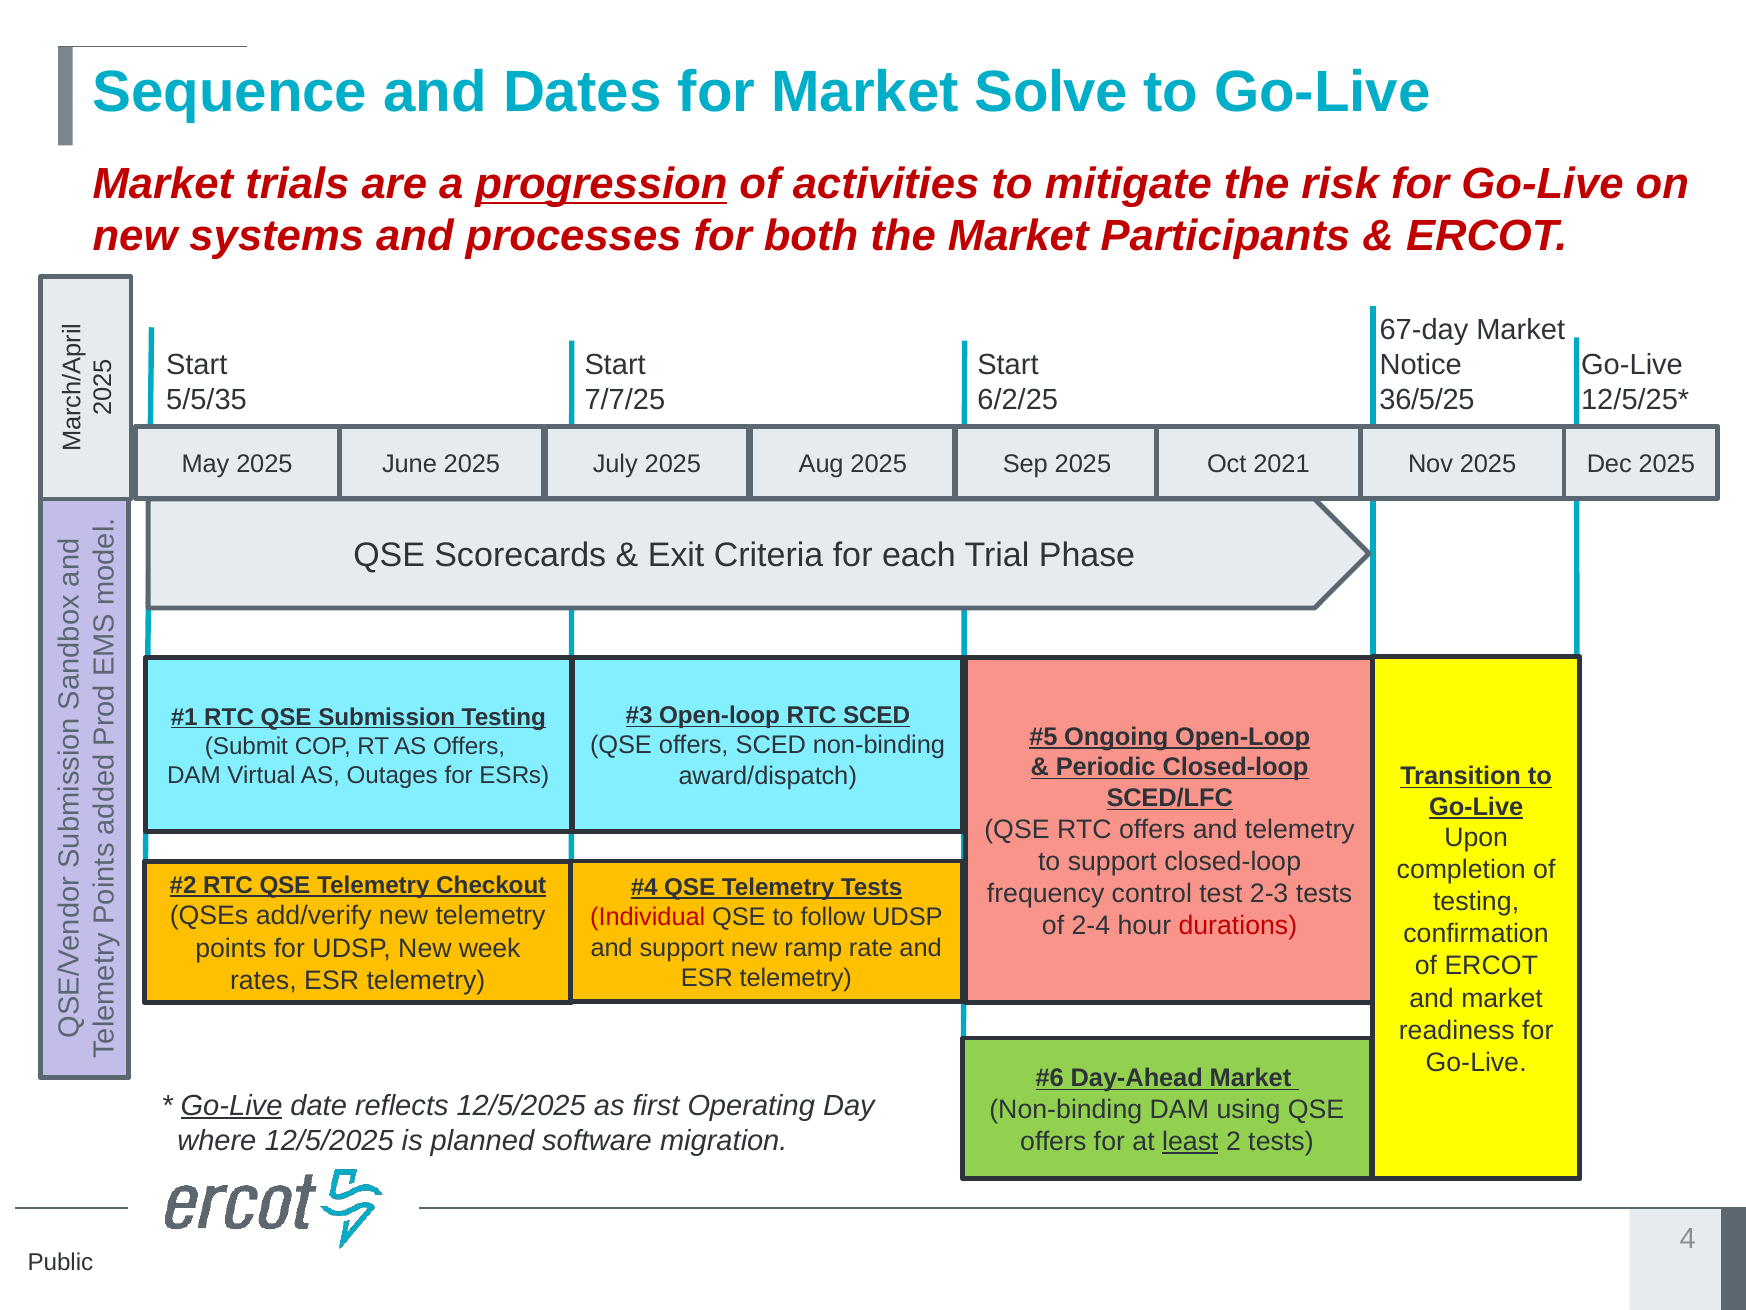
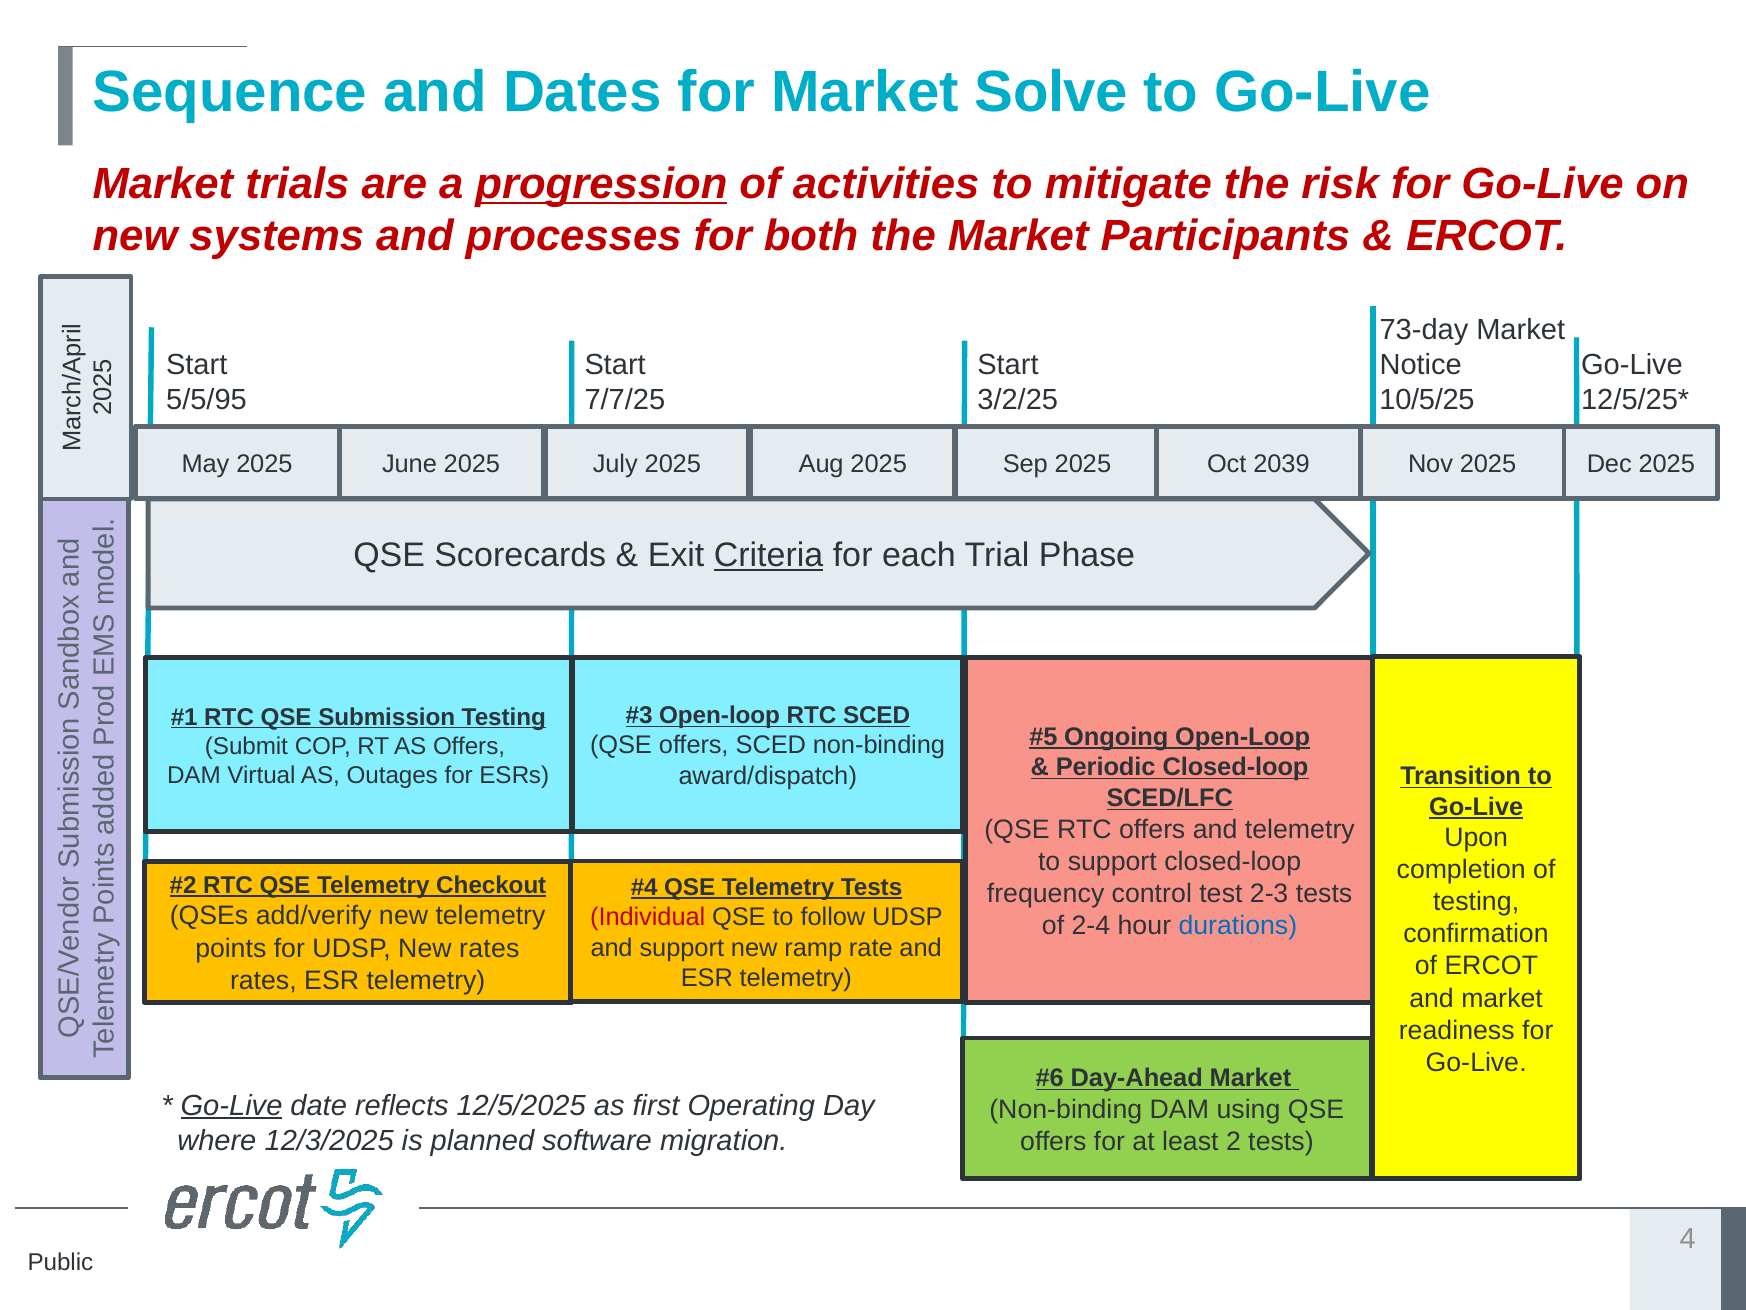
67-day: 67-day -> 73-day
36/5/25: 36/5/25 -> 10/5/25
5/5/35: 5/5/35 -> 5/5/95
6/2/25: 6/2/25 -> 3/2/25
2021: 2021 -> 2039
Criteria underline: none -> present
durations colour: red -> blue
New week: week -> rates
where 12/5/2025: 12/5/2025 -> 12/3/2025
least underline: present -> none
